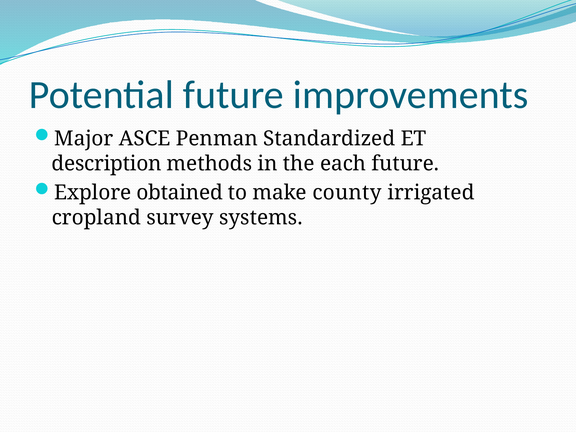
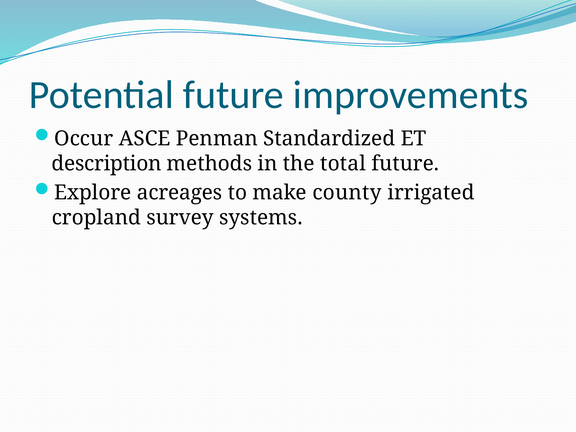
Major: Major -> Occur
each: each -> total
obtained: obtained -> acreages
